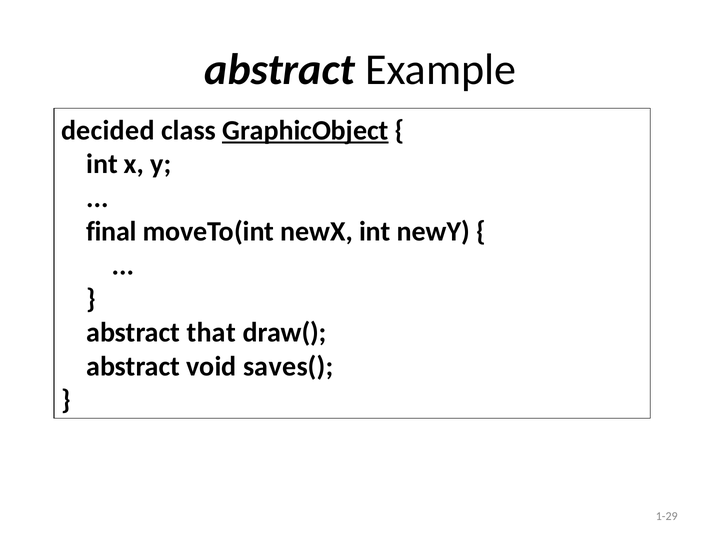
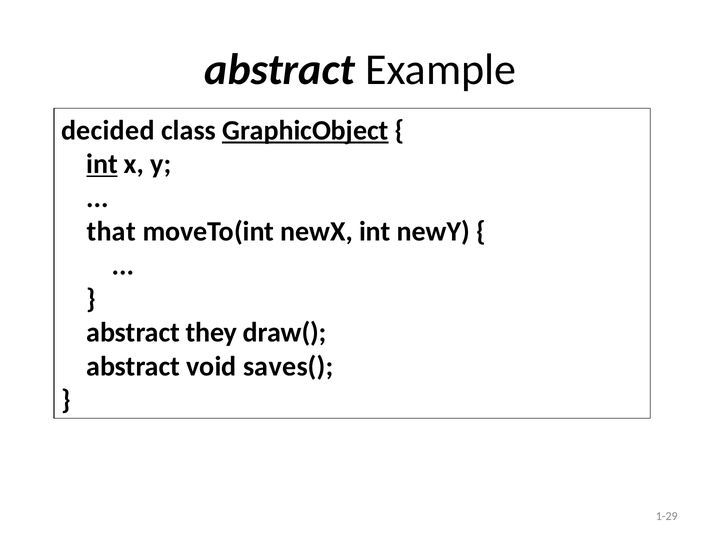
int at (102, 164) underline: none -> present
final: final -> that
that: that -> they
